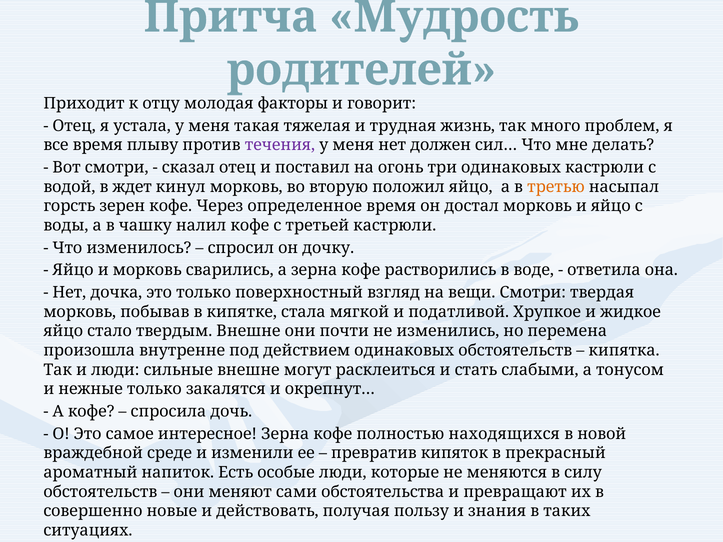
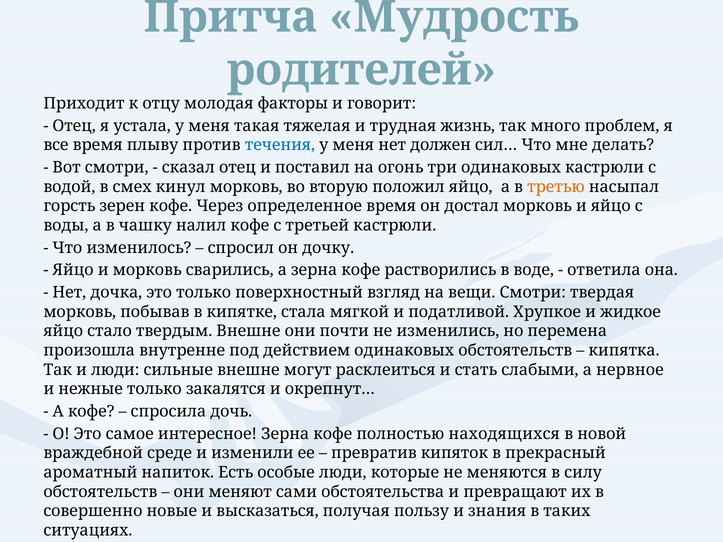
течения colour: purple -> blue
ждет: ждет -> смех
тонусом: тонусом -> нервное
действовать: действовать -> высказаться
